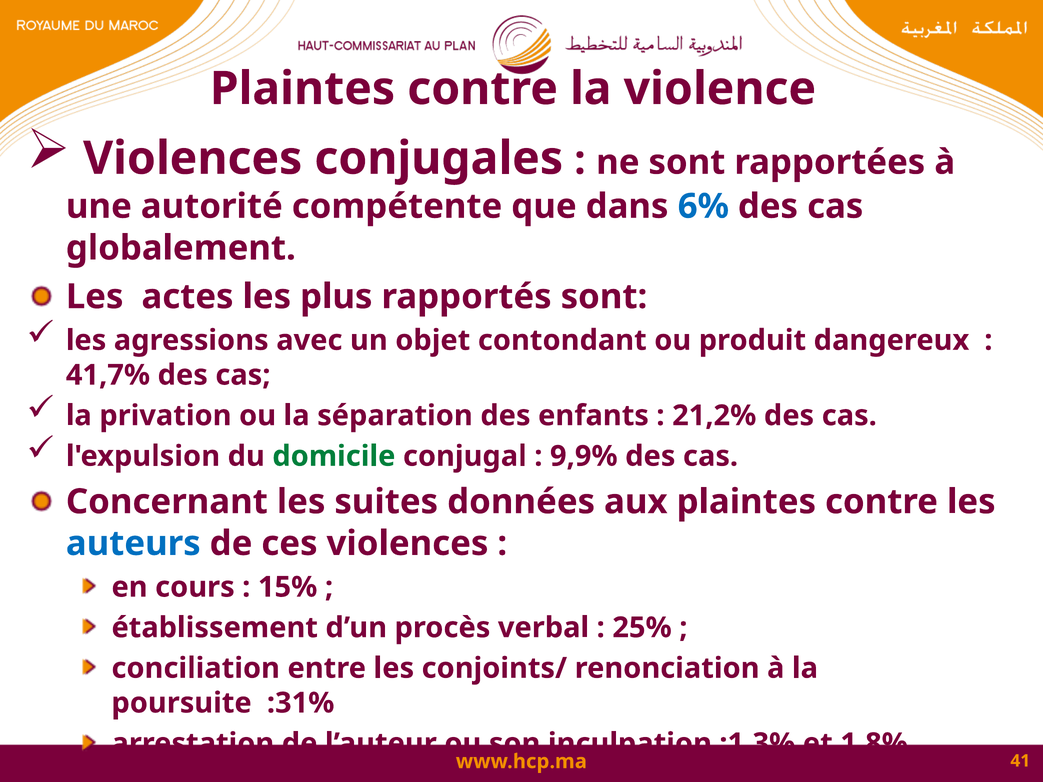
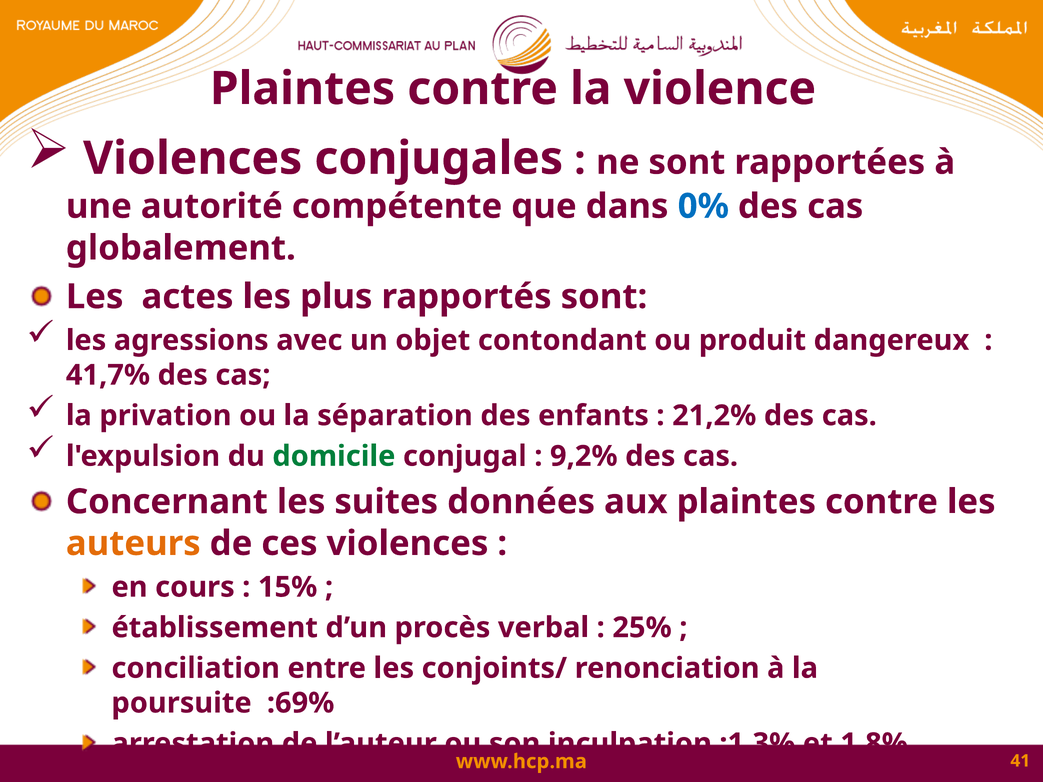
6%: 6% -> 0%
9,9%: 9,9% -> 9,2%
auteurs colour: blue -> orange
:31%: :31% -> :69%
